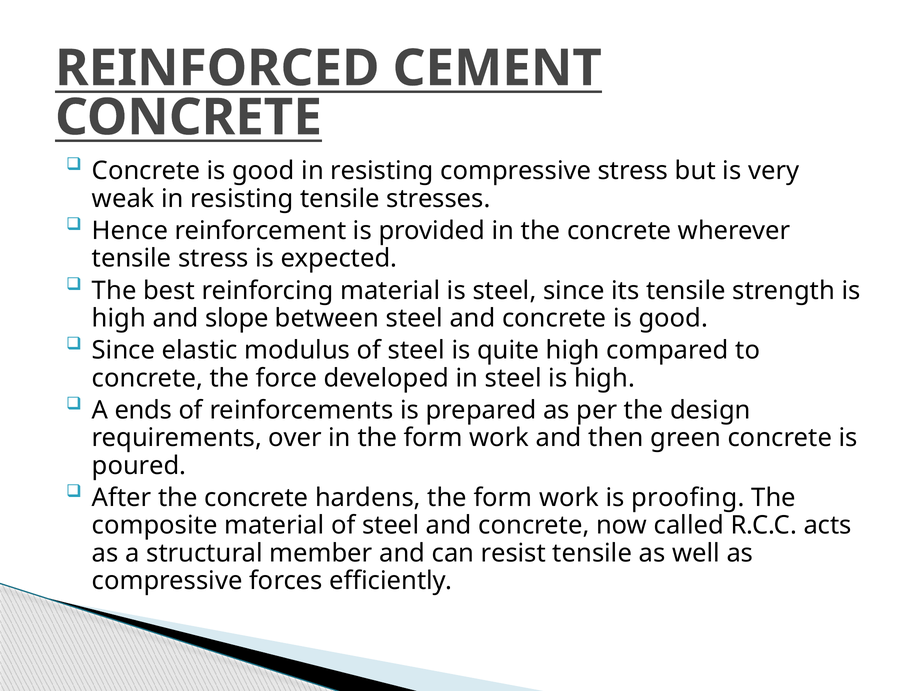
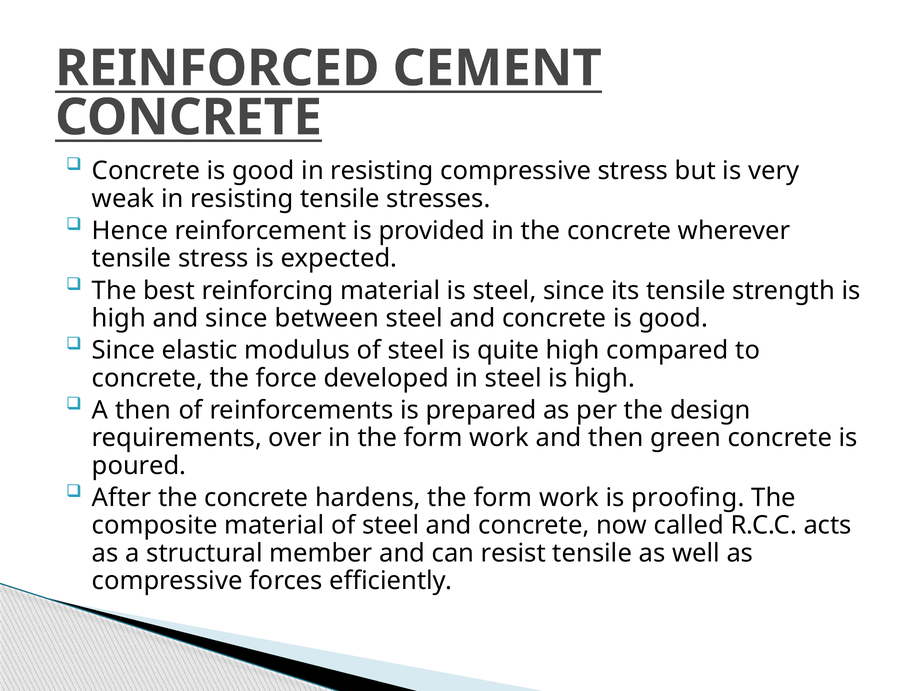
and slope: slope -> since
A ends: ends -> then
